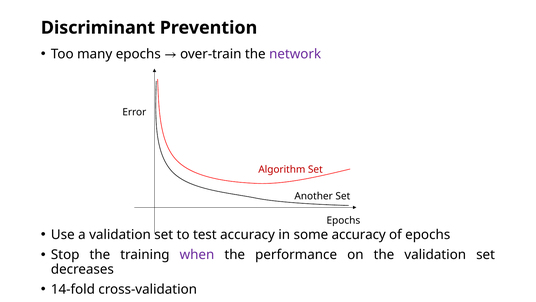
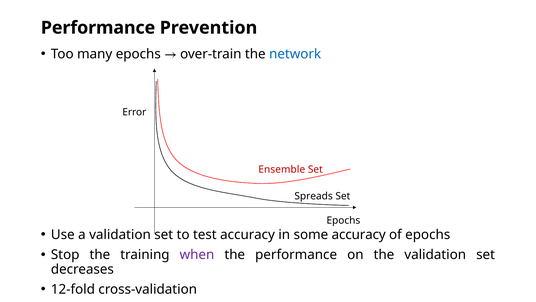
Discriminant at (98, 28): Discriminant -> Performance
network colour: purple -> blue
Algorithm: Algorithm -> Ensemble
Another: Another -> Spreads
14-fold: 14-fold -> 12-fold
